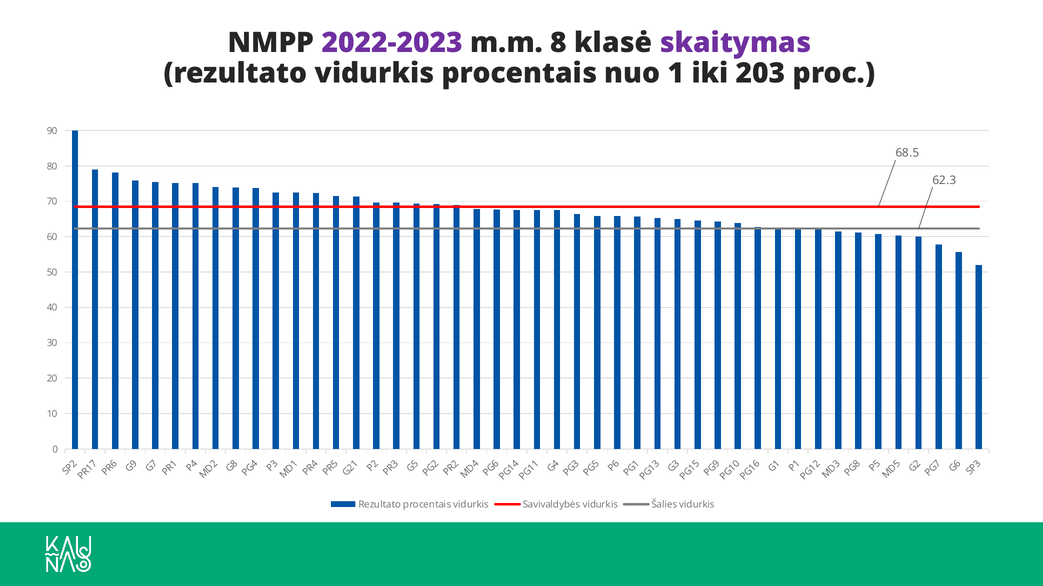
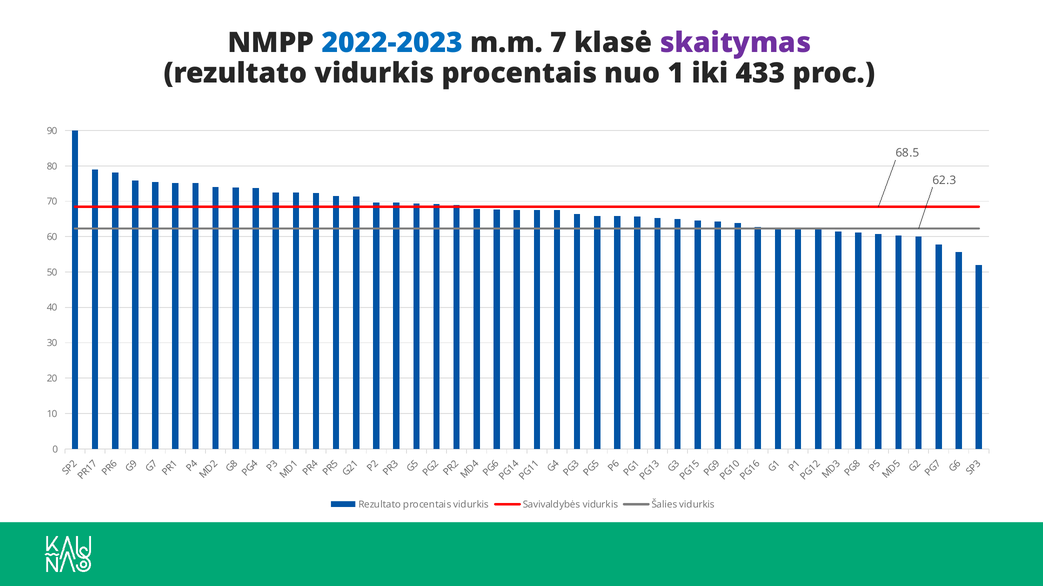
2022-2023 colour: purple -> blue
8: 8 -> 7
203: 203 -> 433
